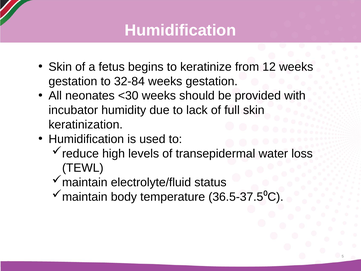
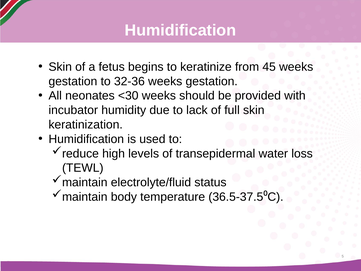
12: 12 -> 45
32-84: 32-84 -> 32-36
